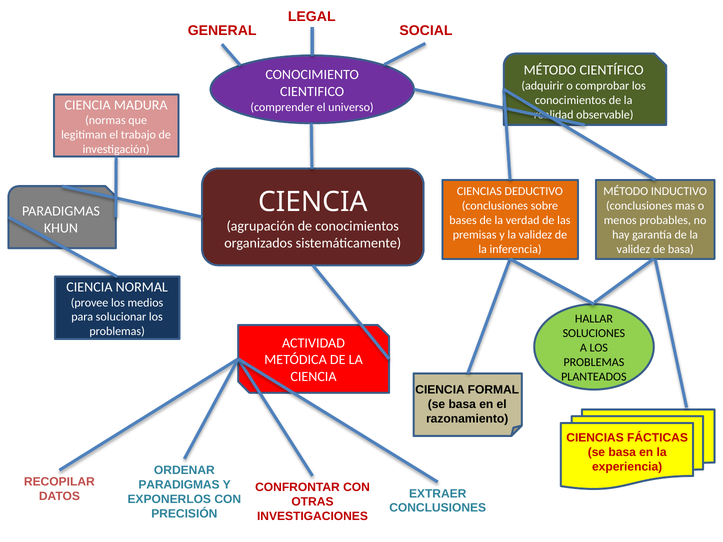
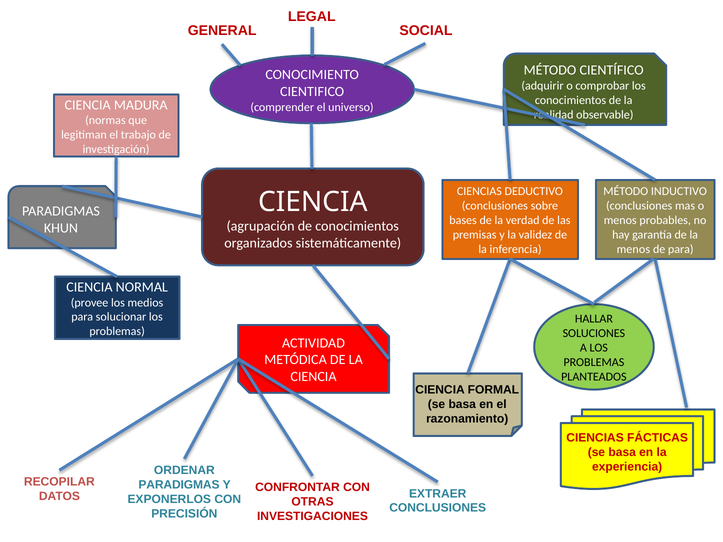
validez at (633, 249): validez -> menos
de basa: basa -> para
